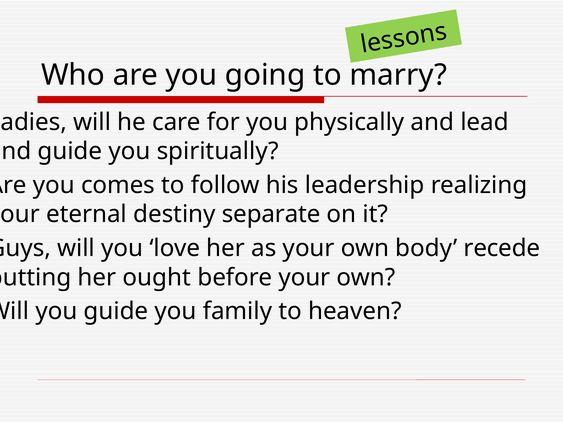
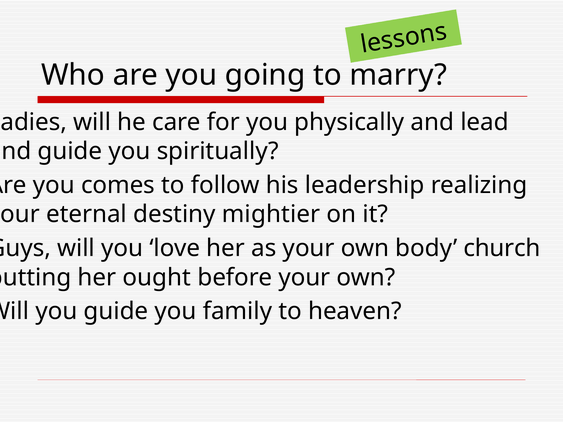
separate: separate -> mightier
recede: recede -> church
